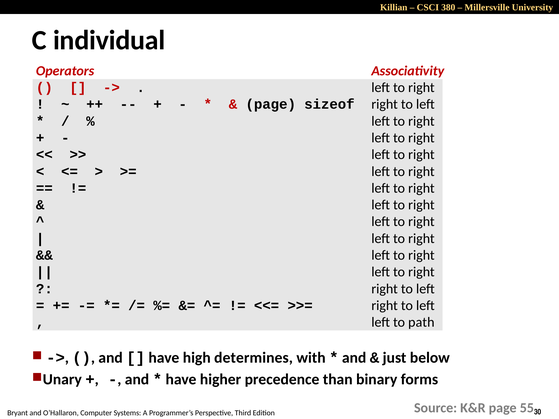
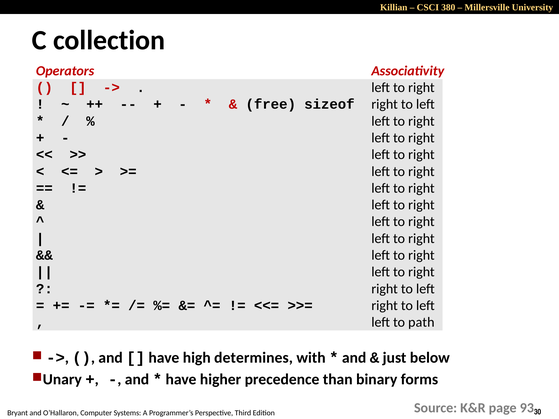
individual: individual -> collection
page at (271, 104): page -> free
55: 55 -> 93
